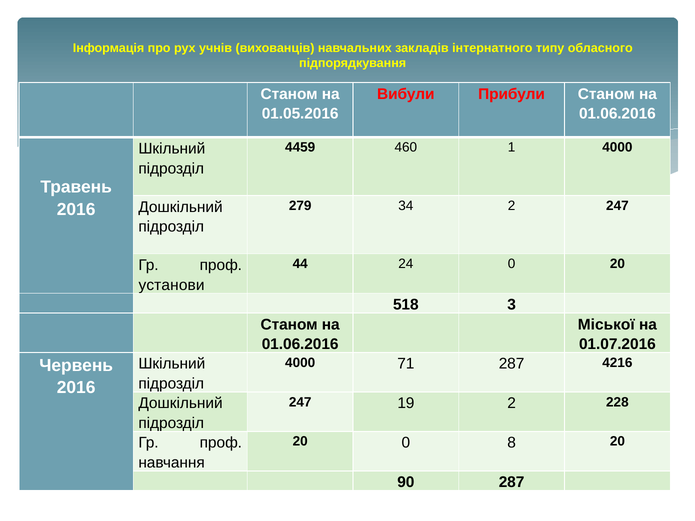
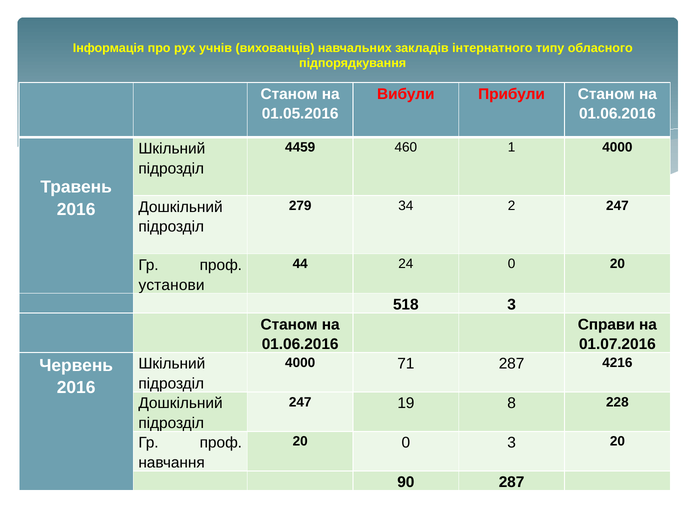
Міської: Міської -> Справи
19 2: 2 -> 8
0 8: 8 -> 3
